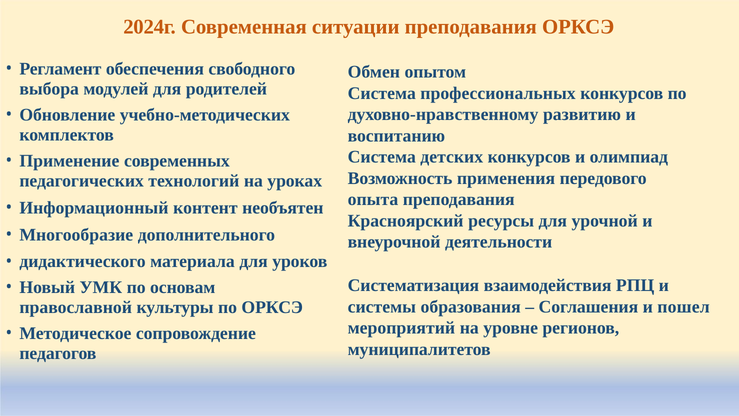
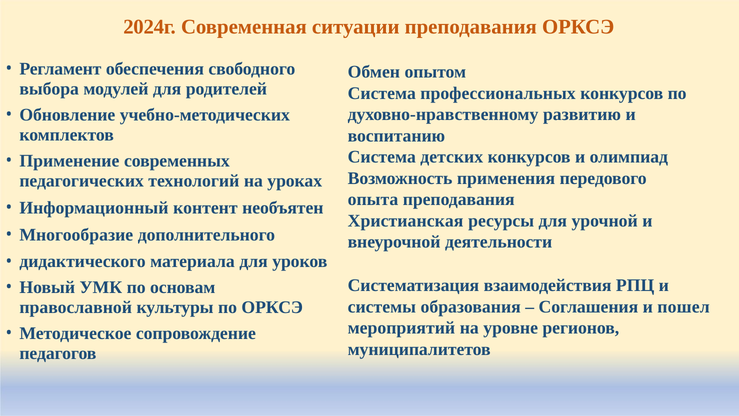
Красноярский: Красноярский -> Христианская
